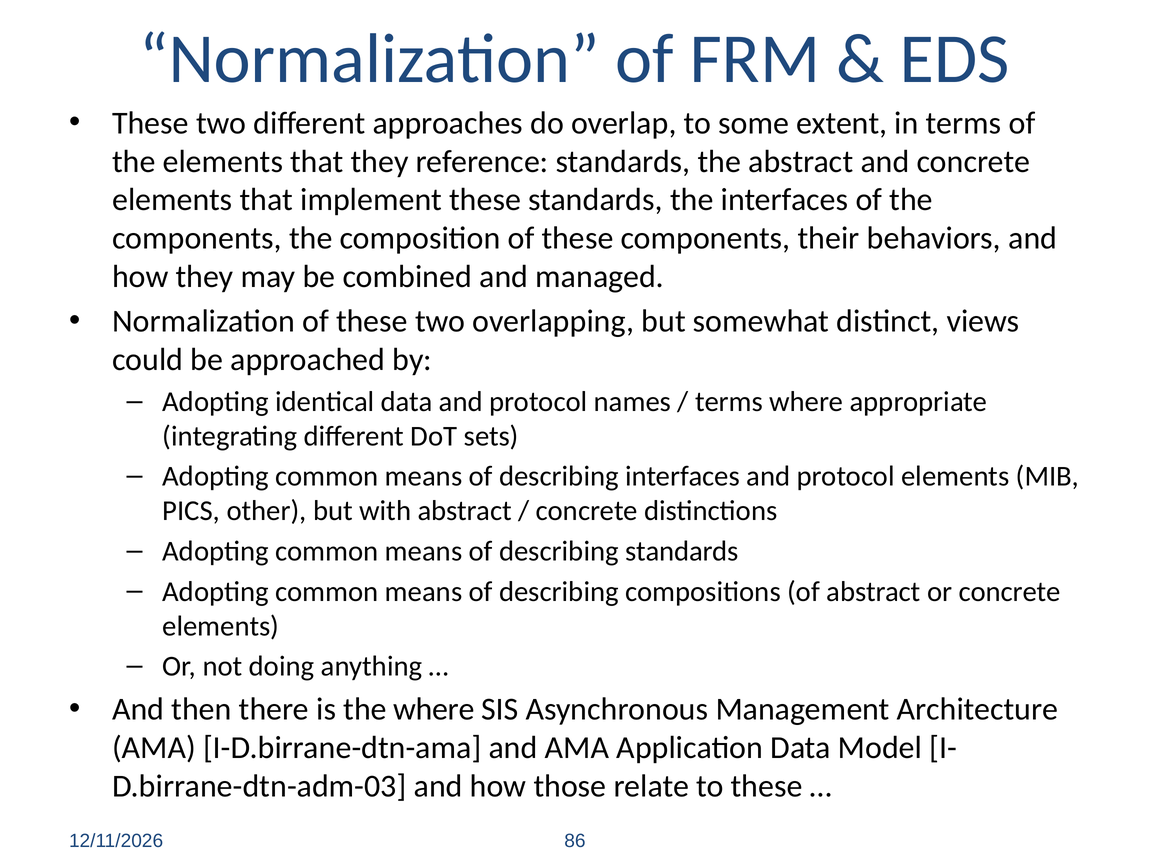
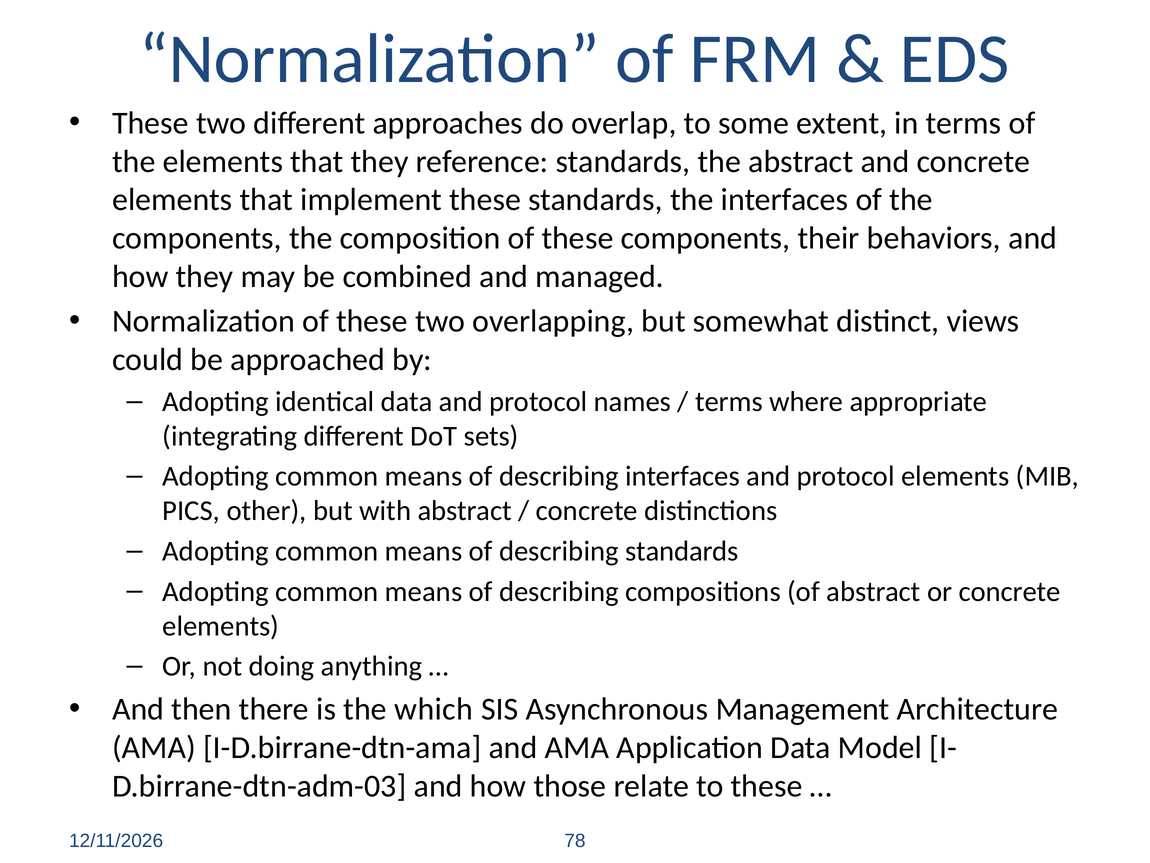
the where: where -> which
86: 86 -> 78
